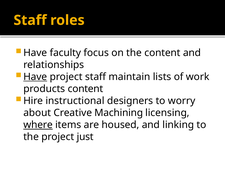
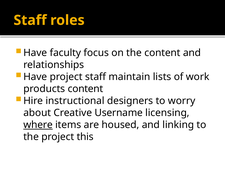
Have at (35, 77) underline: present -> none
Machining: Machining -> Username
just: just -> this
